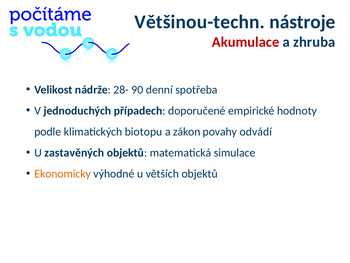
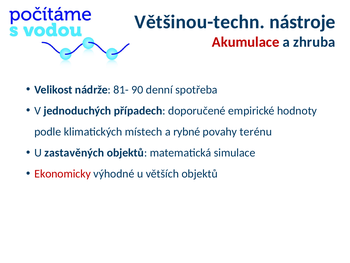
28-: 28- -> 81-
biotopu: biotopu -> místech
zákon: zákon -> rybné
odvádí: odvádí -> terénu
Ekonomicky colour: orange -> red
